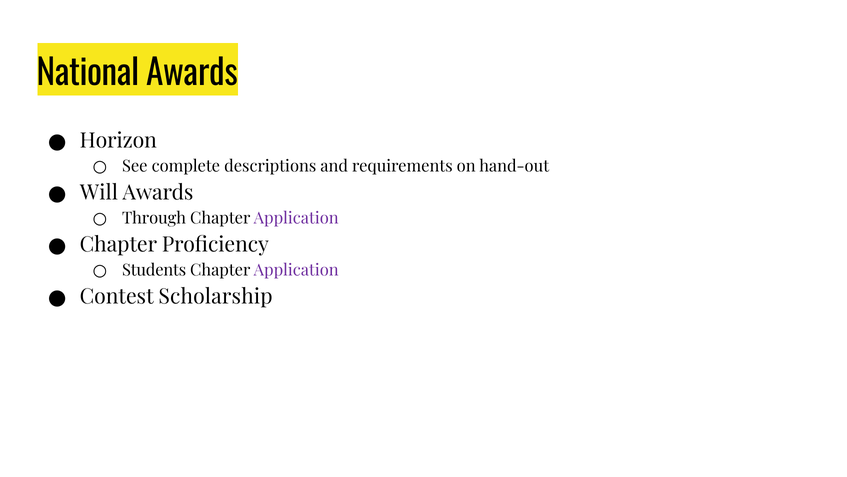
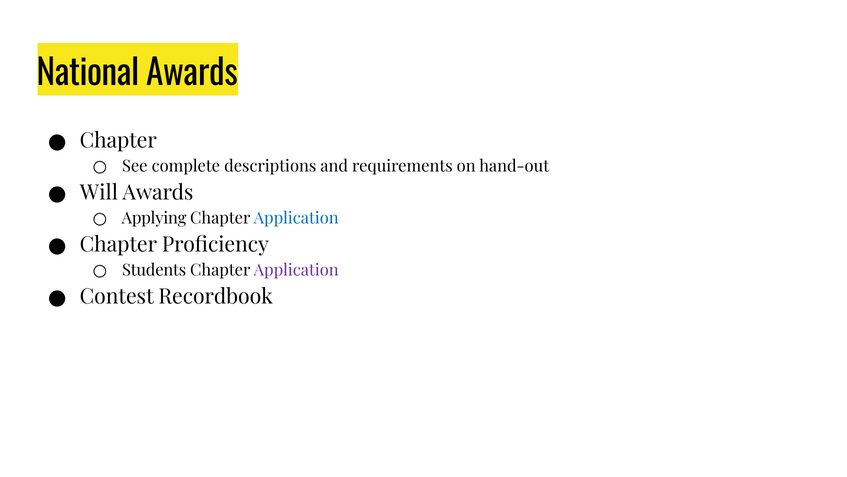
Horizon at (118, 141): Horizon -> Chapter
Through: Through -> Applying
Application at (296, 218) colour: purple -> blue
Scholarship: Scholarship -> Recordbook
